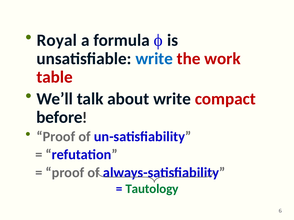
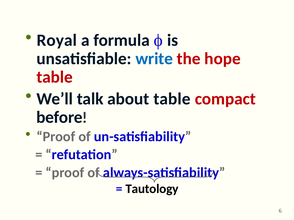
work: work -> hope
about write: write -> table
Tautology colour: green -> black
